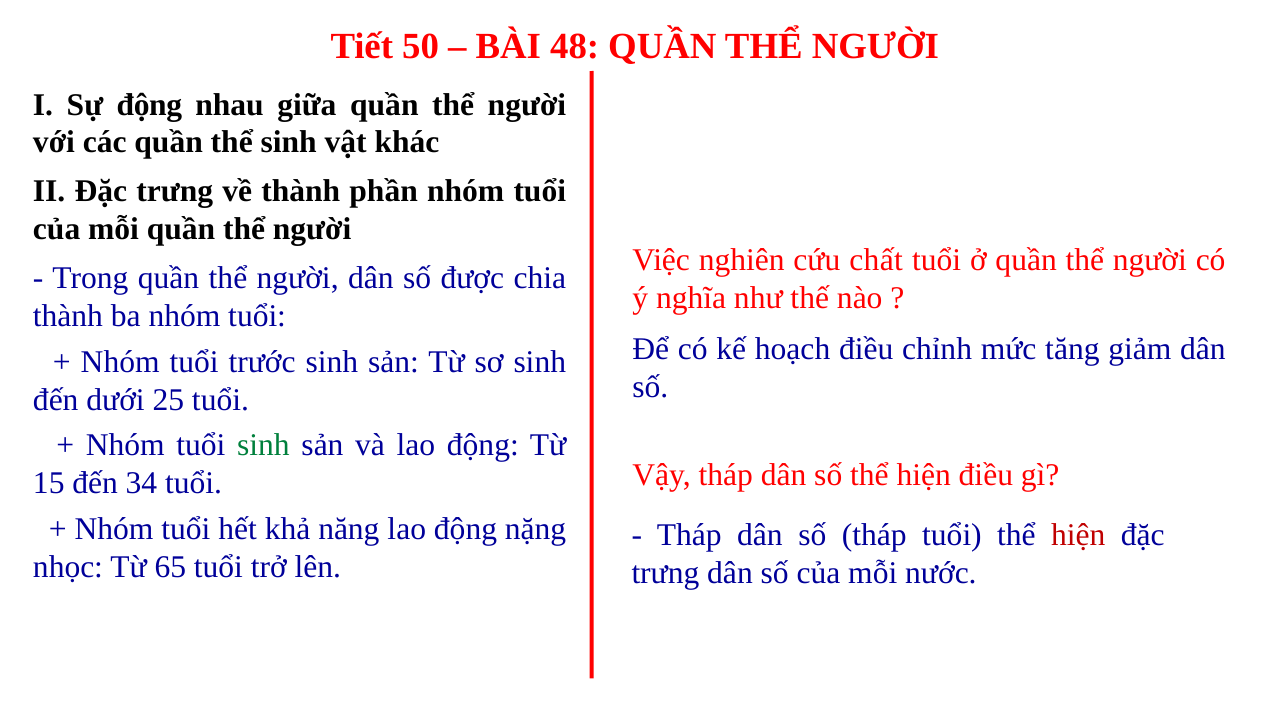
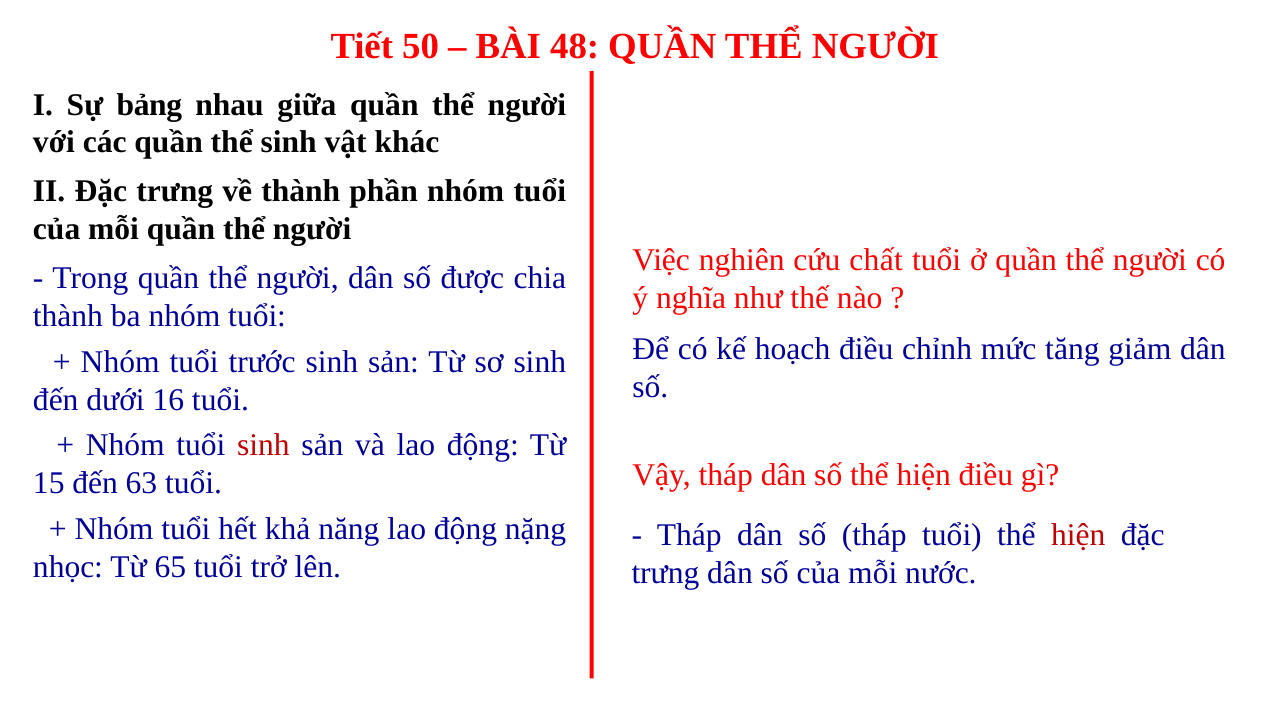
Sự động: động -> bảng
25: 25 -> 16
sinh at (263, 445) colour: green -> red
34: 34 -> 63
